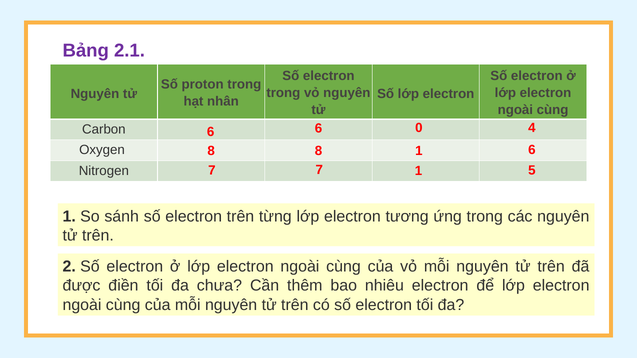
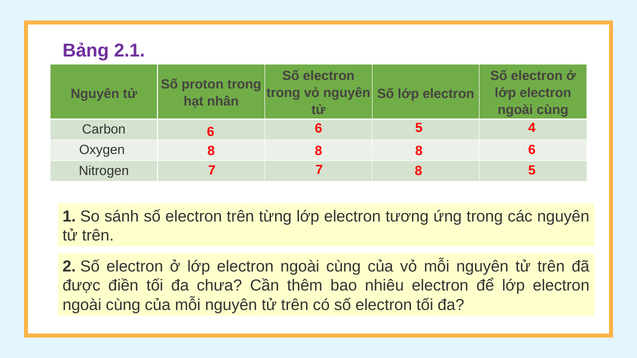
0 at (419, 128): 0 -> 5
1 at (419, 151): 1 -> 8
1 at (419, 171): 1 -> 8
